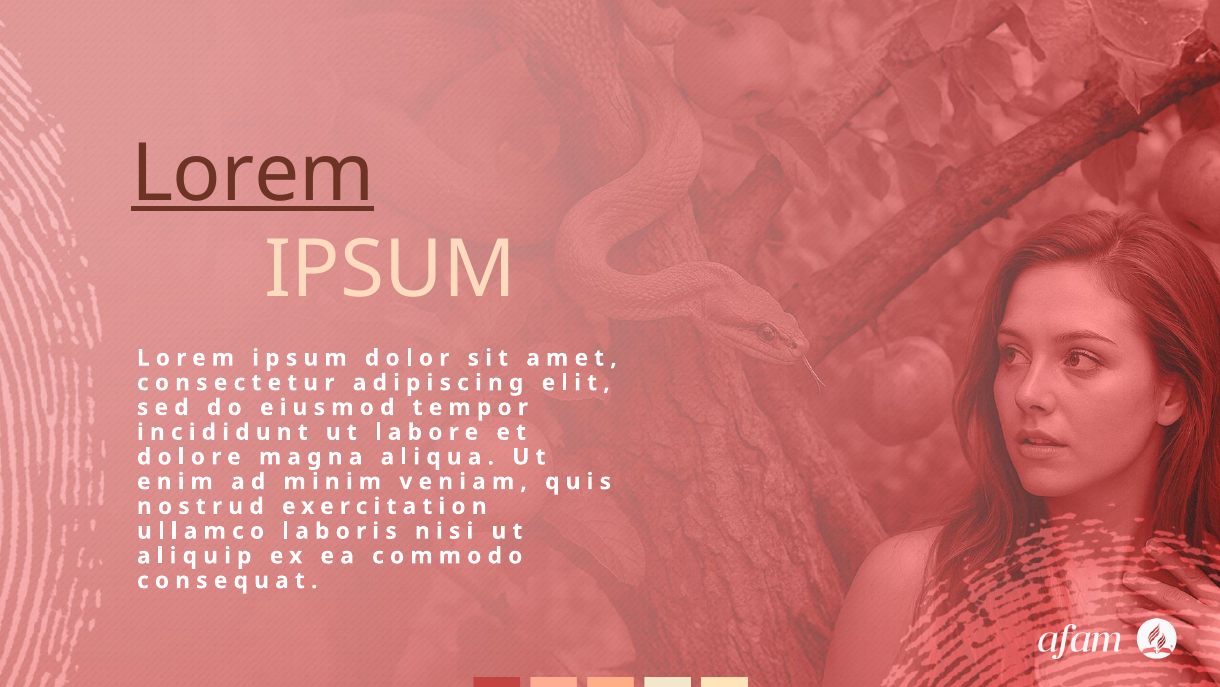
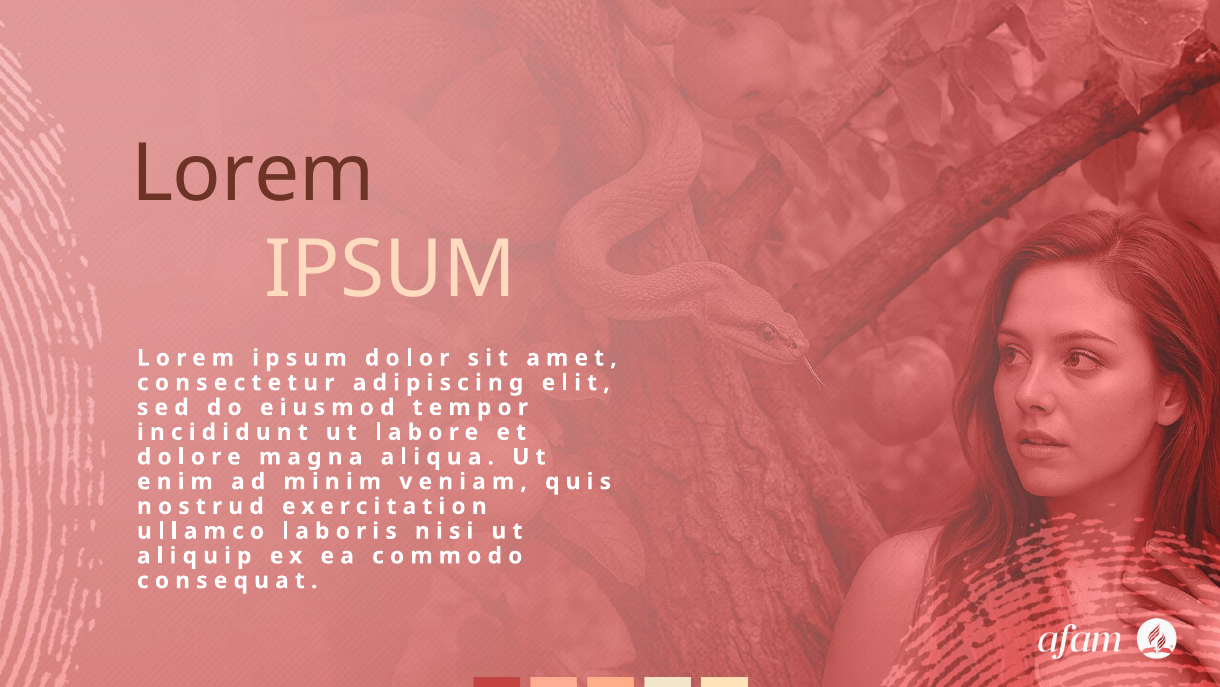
Lorem underline: present -> none
